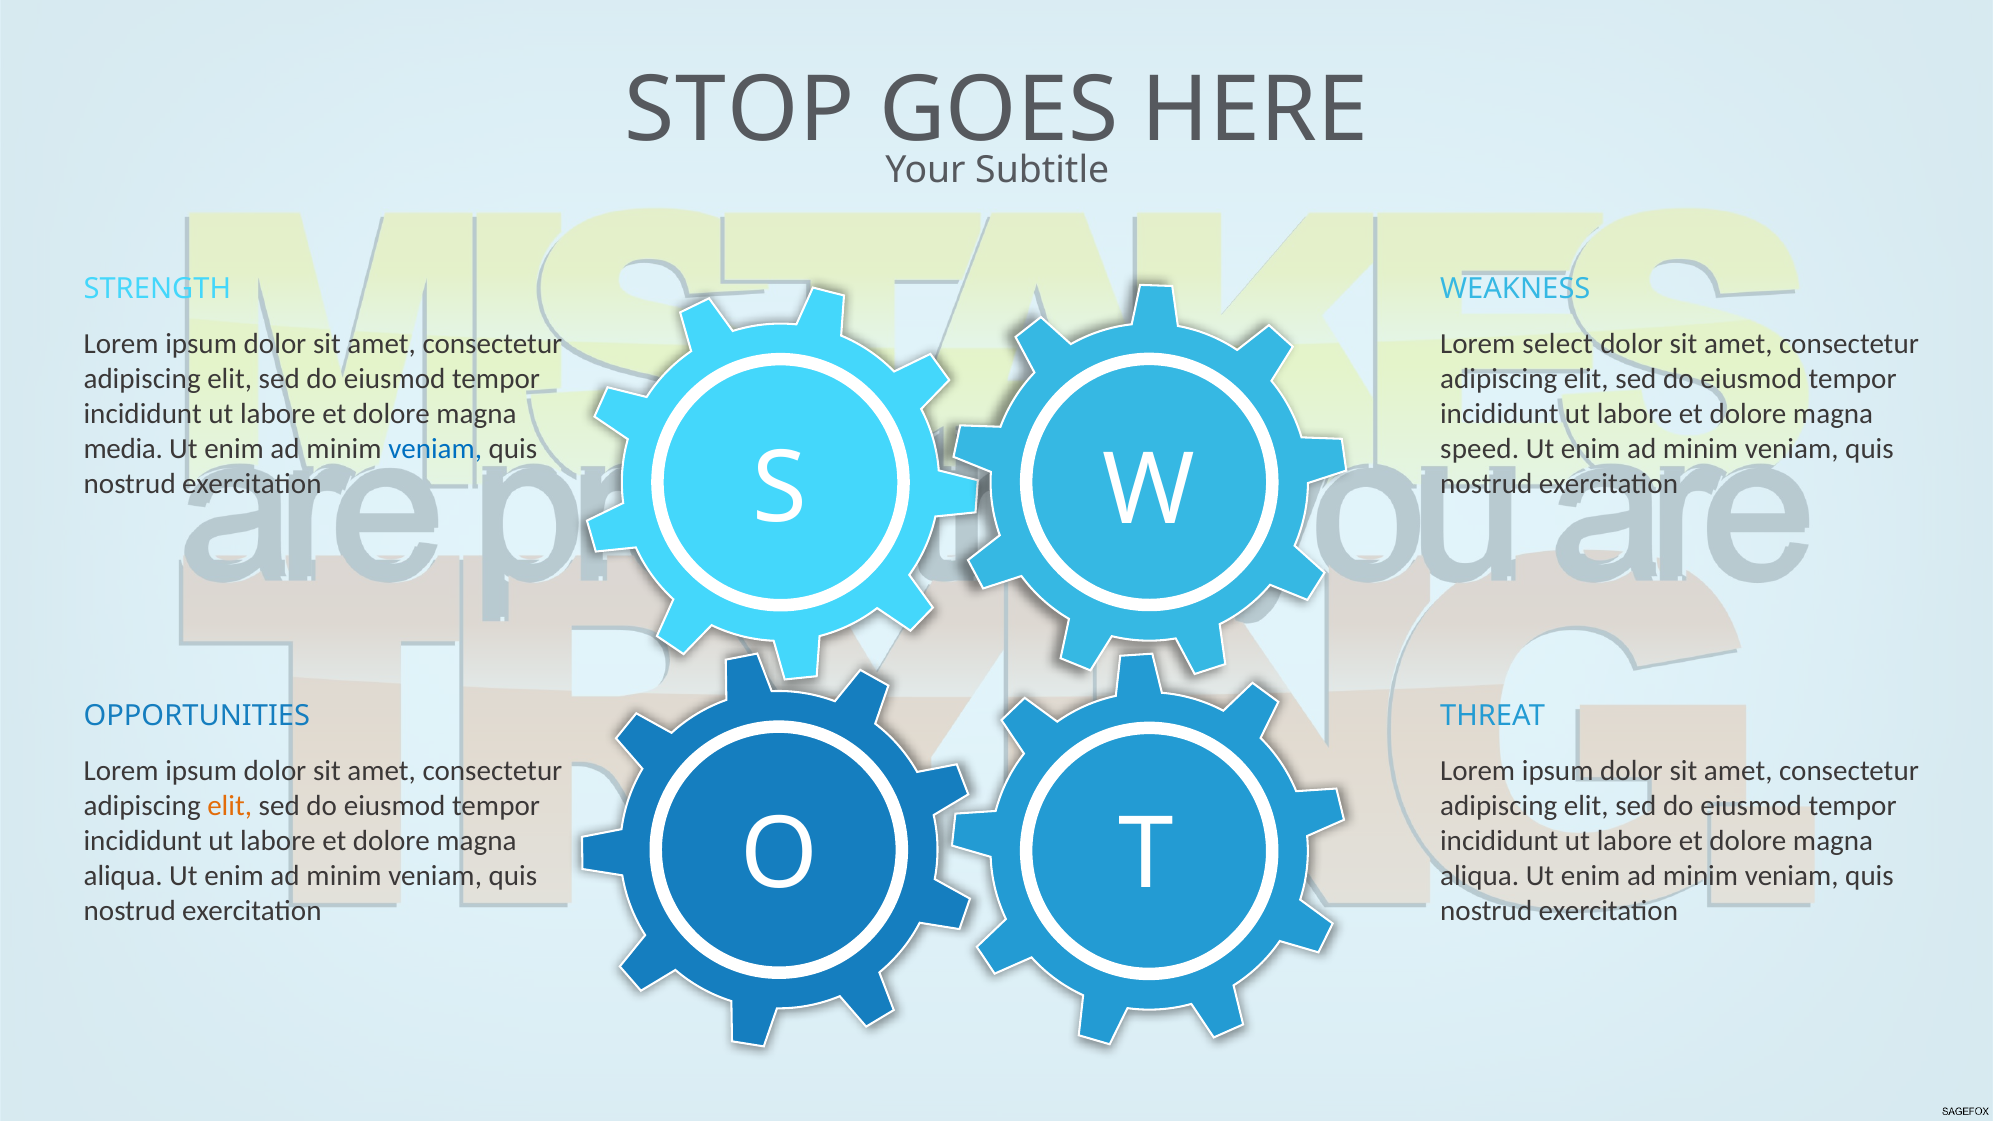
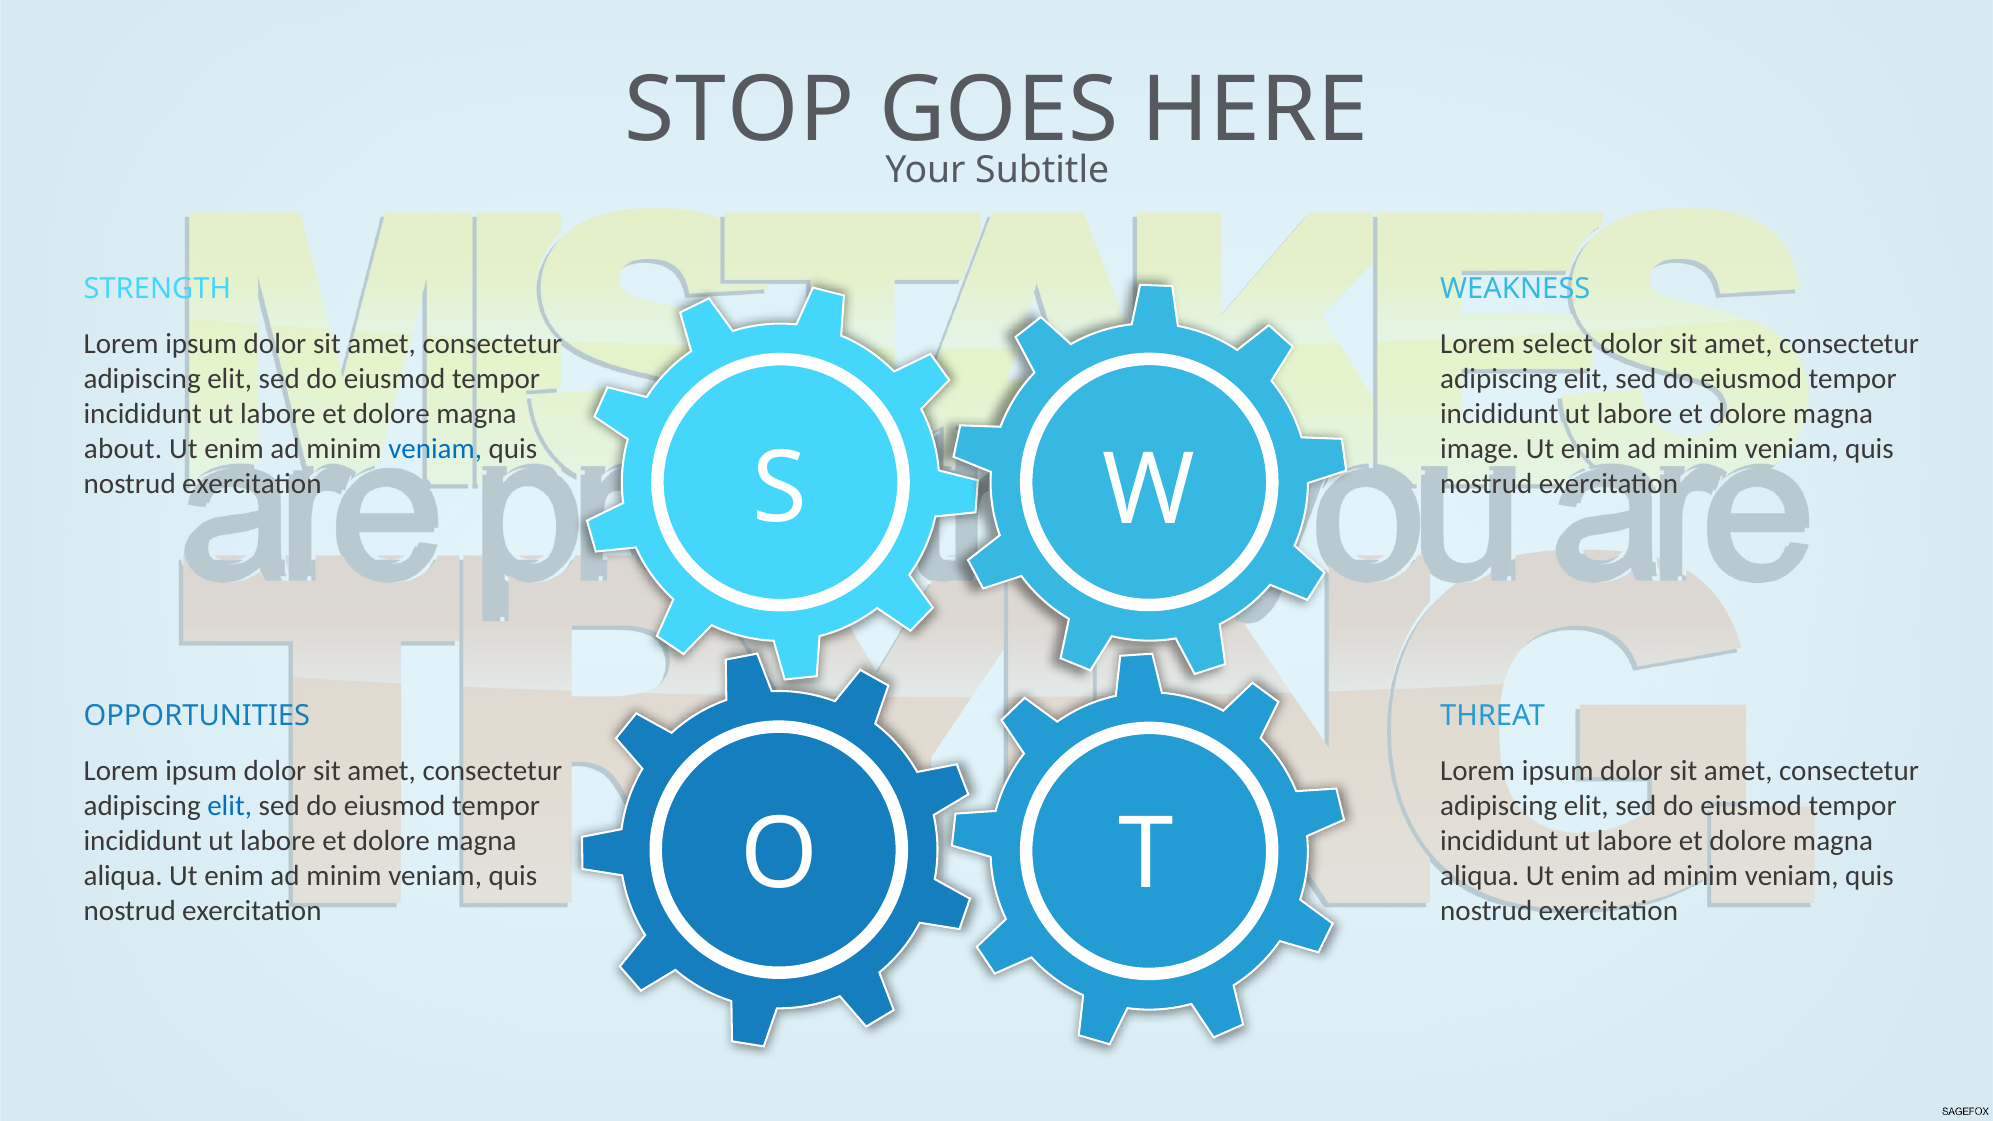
media: media -> about
speed: speed -> image
elit at (230, 806) colour: orange -> blue
